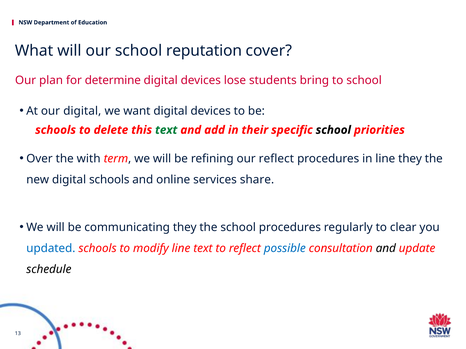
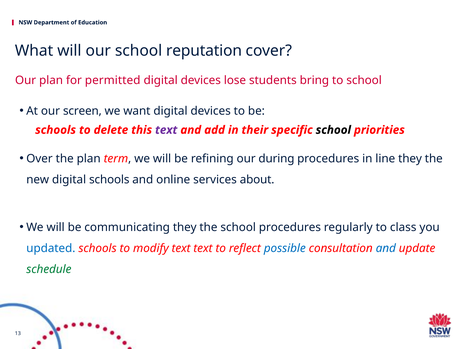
determine: determine -> permitted
our digital: digital -> screen
text at (166, 130) colour: green -> purple
the with: with -> plan
our reflect: reflect -> during
share: share -> about
clear: clear -> class
modify line: line -> text
and at (386, 249) colour: black -> blue
schedule colour: black -> green
